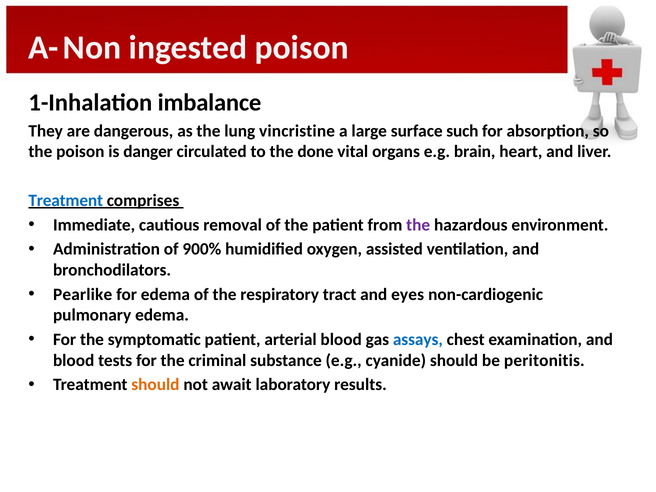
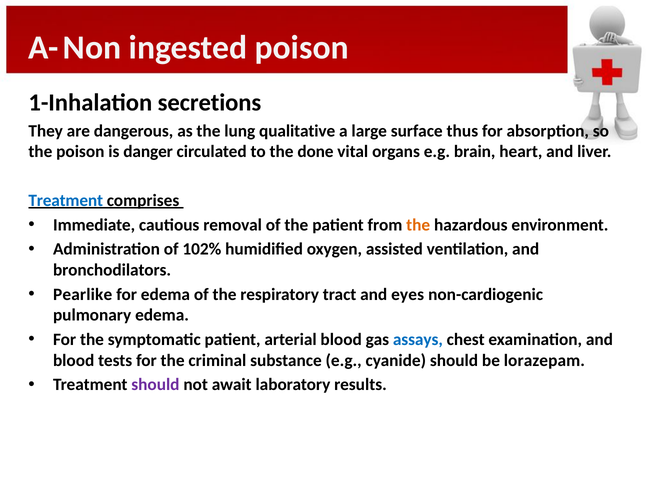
imbalance: imbalance -> secretions
vincristine: vincristine -> qualitative
such: such -> thus
the at (418, 225) colour: purple -> orange
900%: 900% -> 102%
peritonitis: peritonitis -> lorazepam
should at (155, 385) colour: orange -> purple
